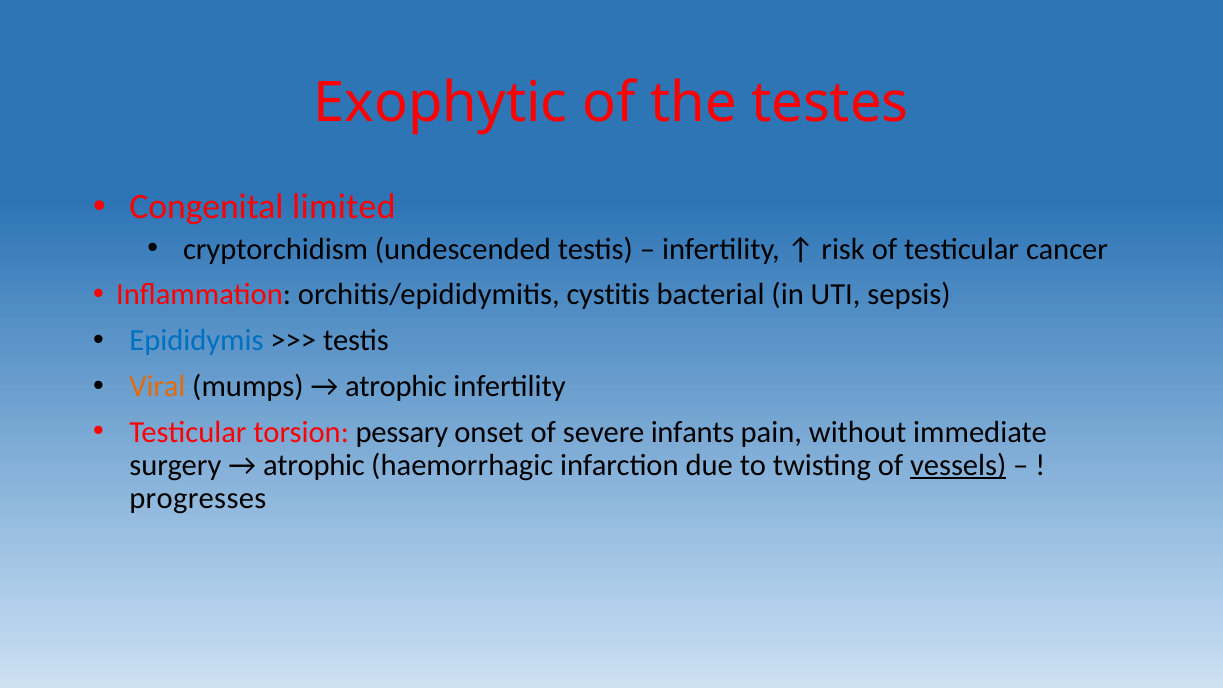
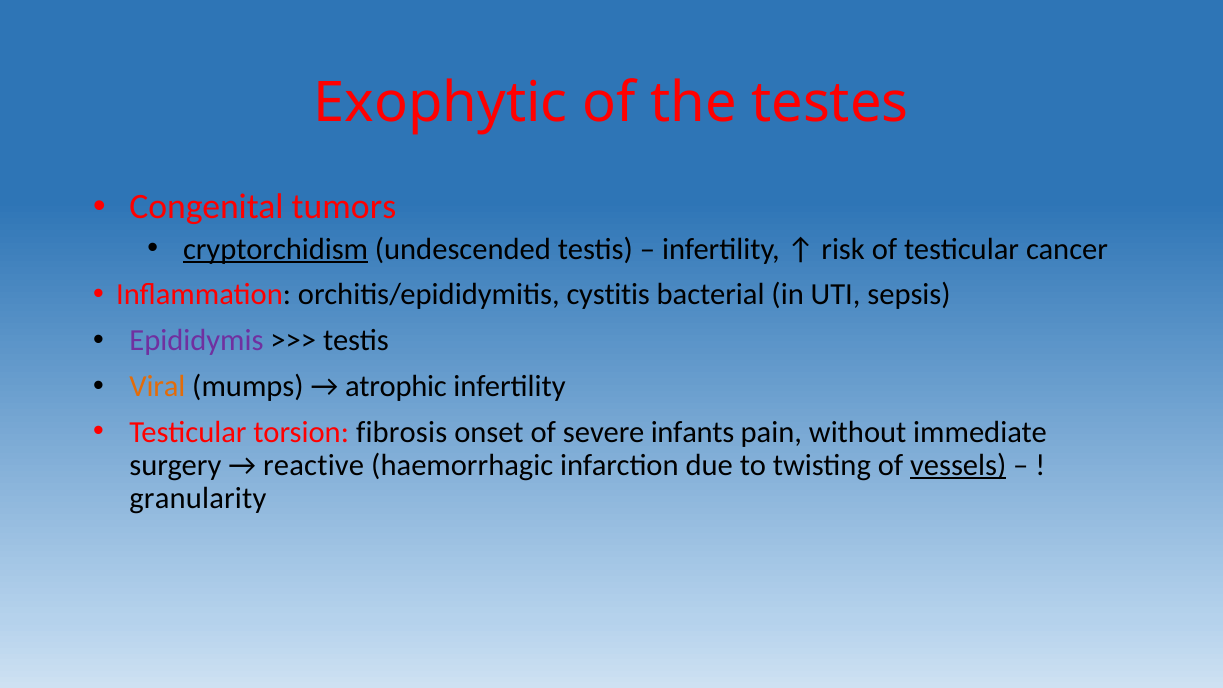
limited: limited -> tumors
cryptorchidism underline: none -> present
Epididymis colour: blue -> purple
pessary: pessary -> fibrosis
atrophic at (314, 465): atrophic -> reactive
progresses: progresses -> granularity
